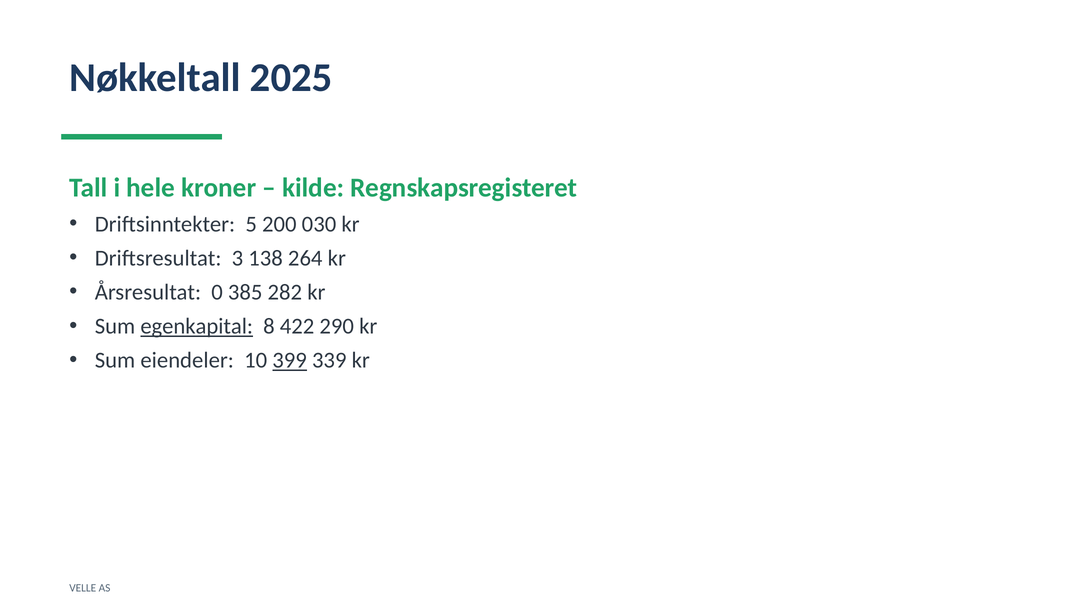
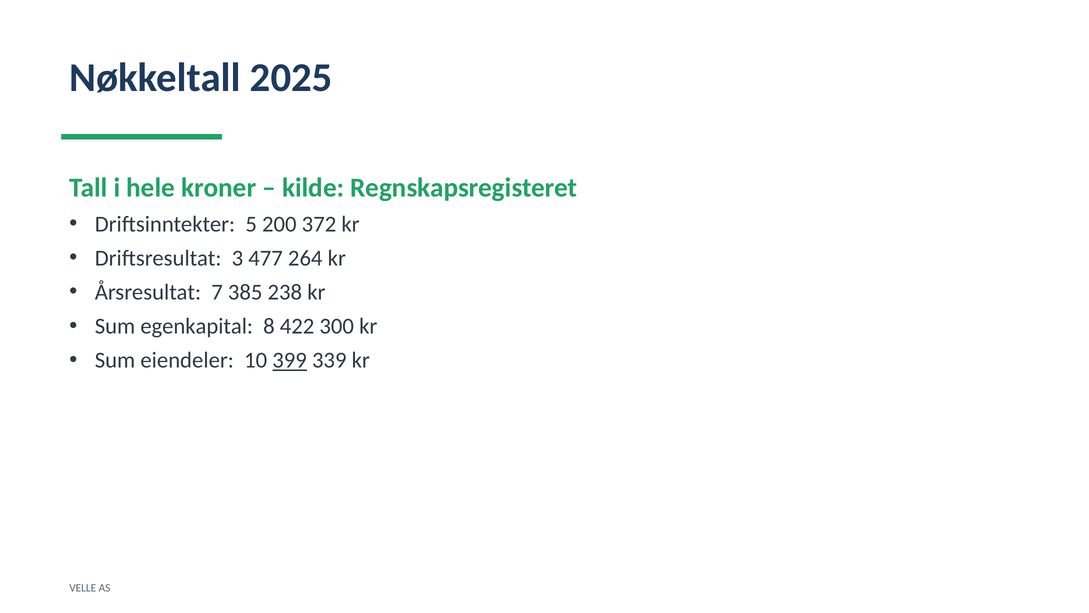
030: 030 -> 372
138: 138 -> 477
0: 0 -> 7
282: 282 -> 238
egenkapital underline: present -> none
290: 290 -> 300
